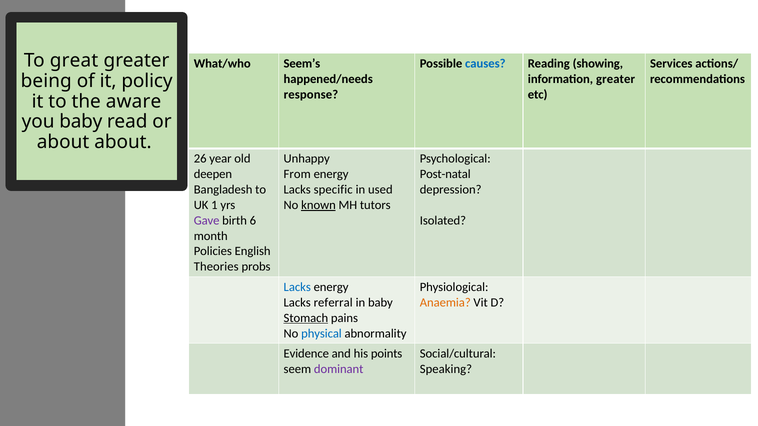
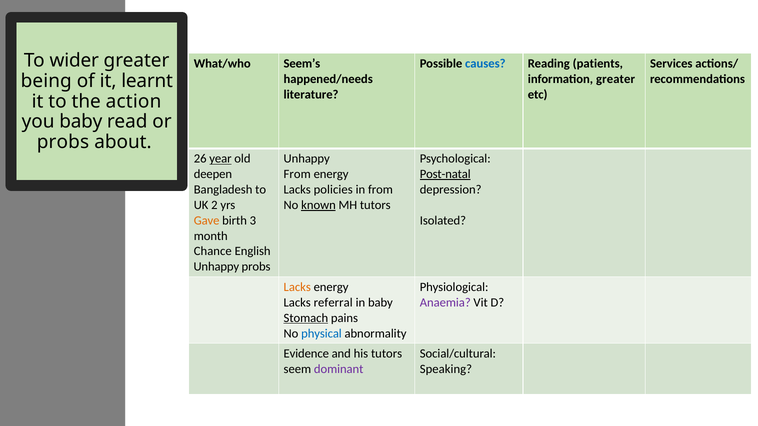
great: great -> wider
showing: showing -> patients
policy: policy -> learnt
response: response -> literature
aware: aware -> action
about at (63, 142): about -> probs
year underline: none -> present
Post-natal underline: none -> present
specific: specific -> policies
in used: used -> from
1: 1 -> 2
Gave colour: purple -> orange
6: 6 -> 3
Policies: Policies -> Chance
Theories at (216, 267): Theories -> Unhappy
Lacks at (297, 287) colour: blue -> orange
Anaemia colour: orange -> purple
his points: points -> tutors
